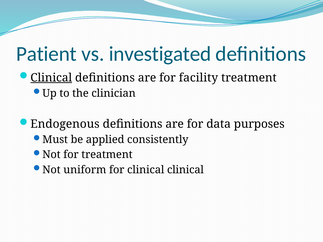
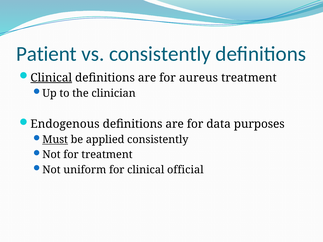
vs investigated: investigated -> consistently
facility: facility -> aureus
Must underline: none -> present
clinical clinical: clinical -> official
